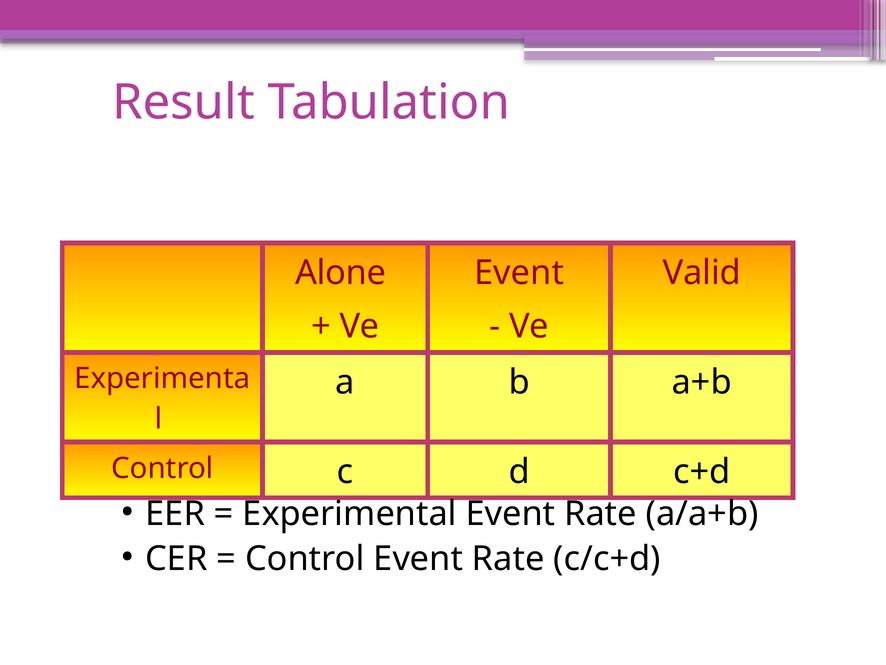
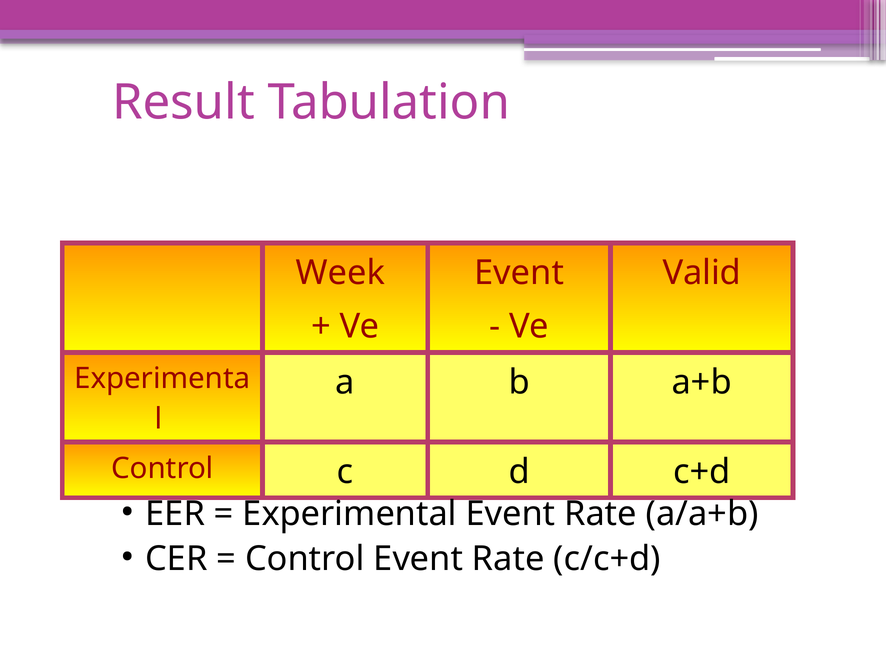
Alone: Alone -> Week
